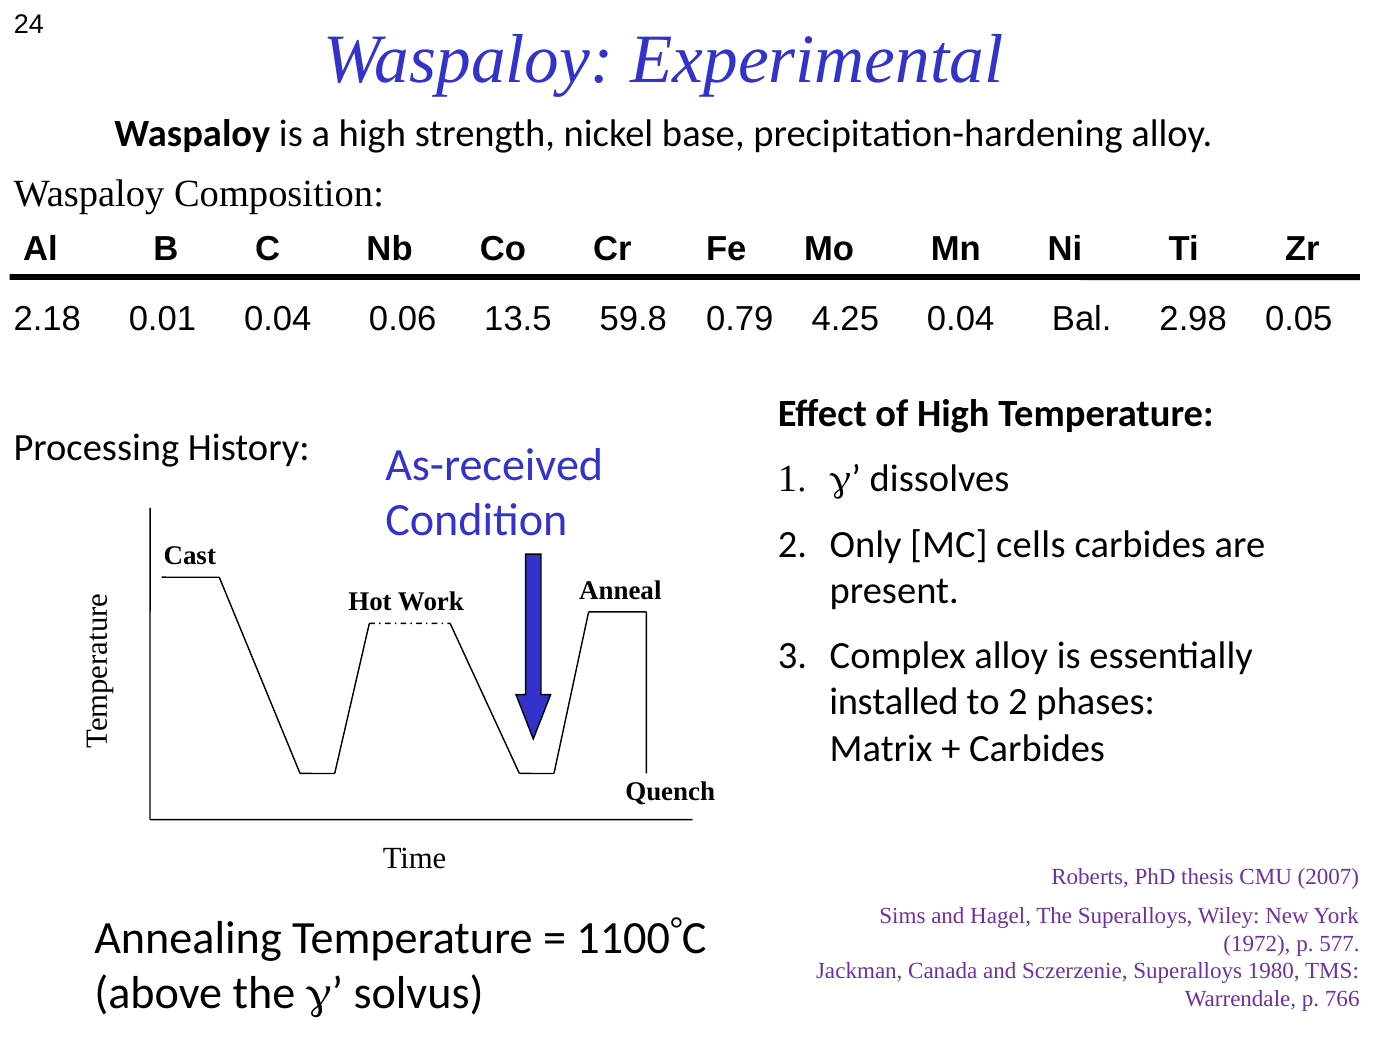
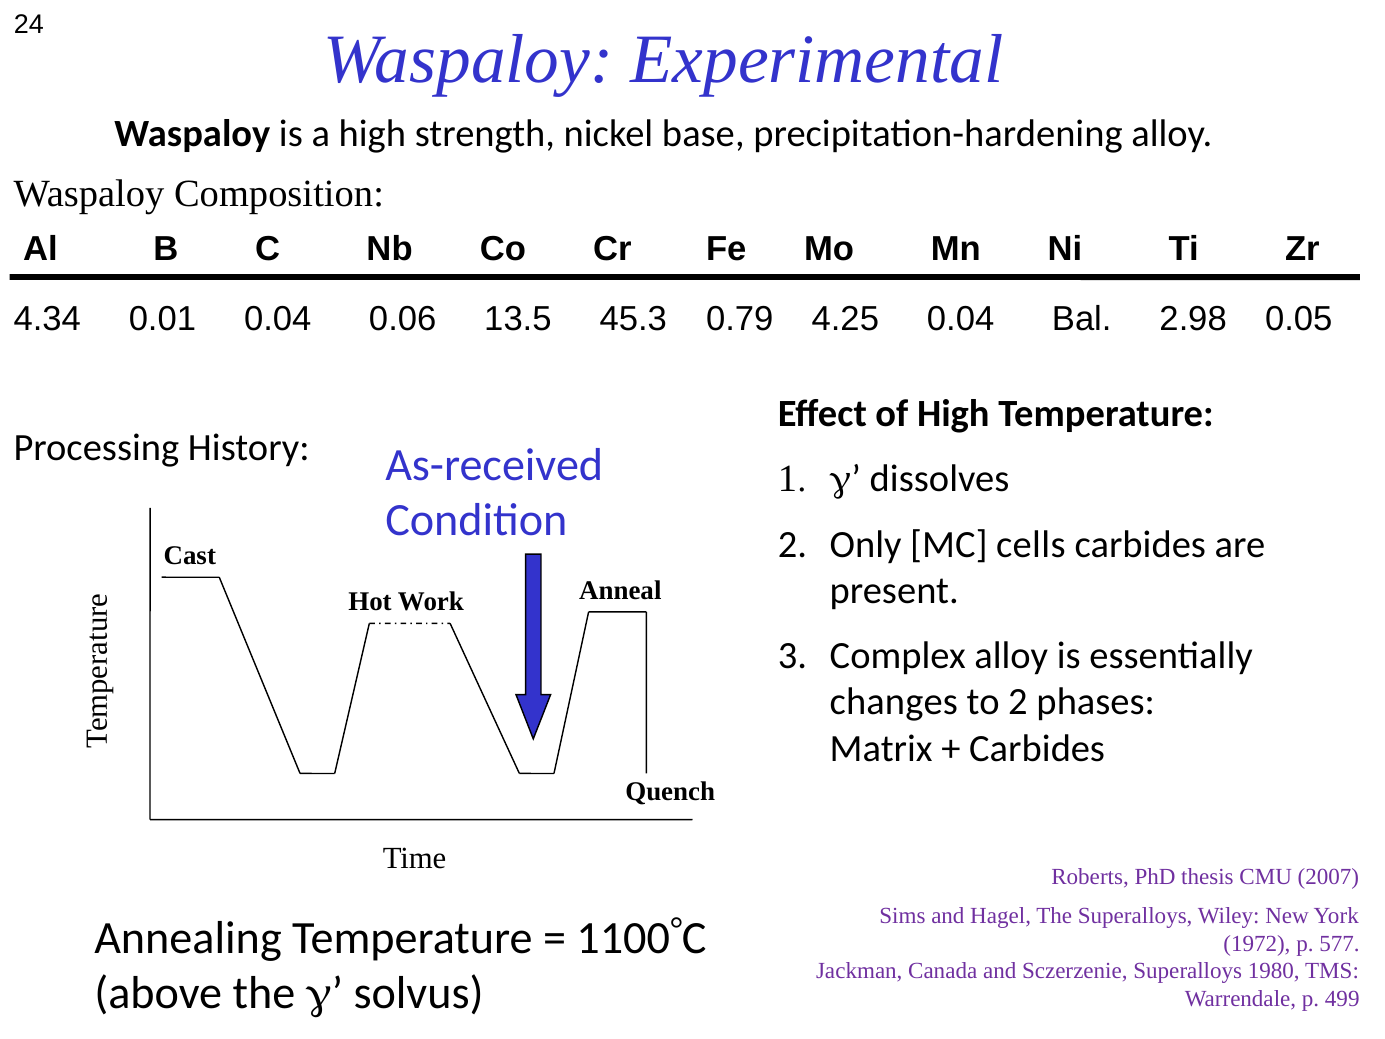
2.18: 2.18 -> 4.34
59.8: 59.8 -> 45.3
installed: installed -> changes
766: 766 -> 499
